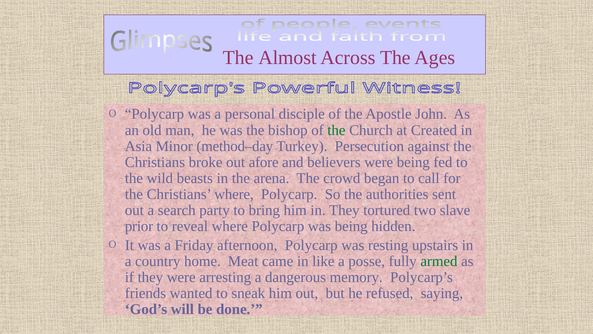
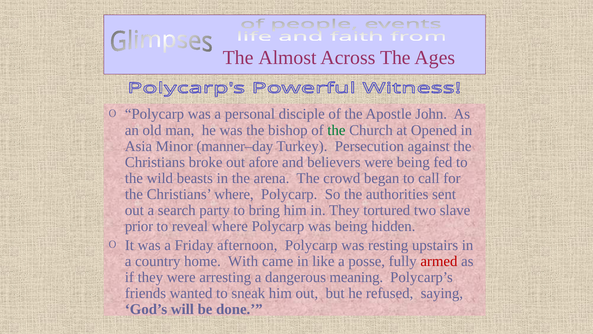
Created: Created -> Opened
method–day: method–day -> manner–day
Meat: Meat -> With
armed colour: green -> red
memory: memory -> meaning
